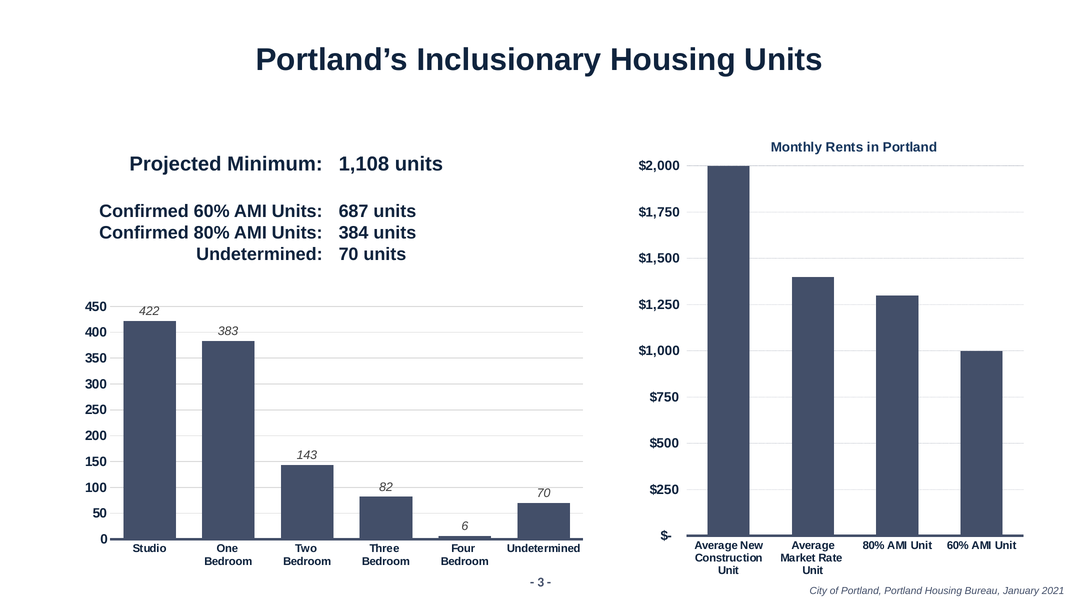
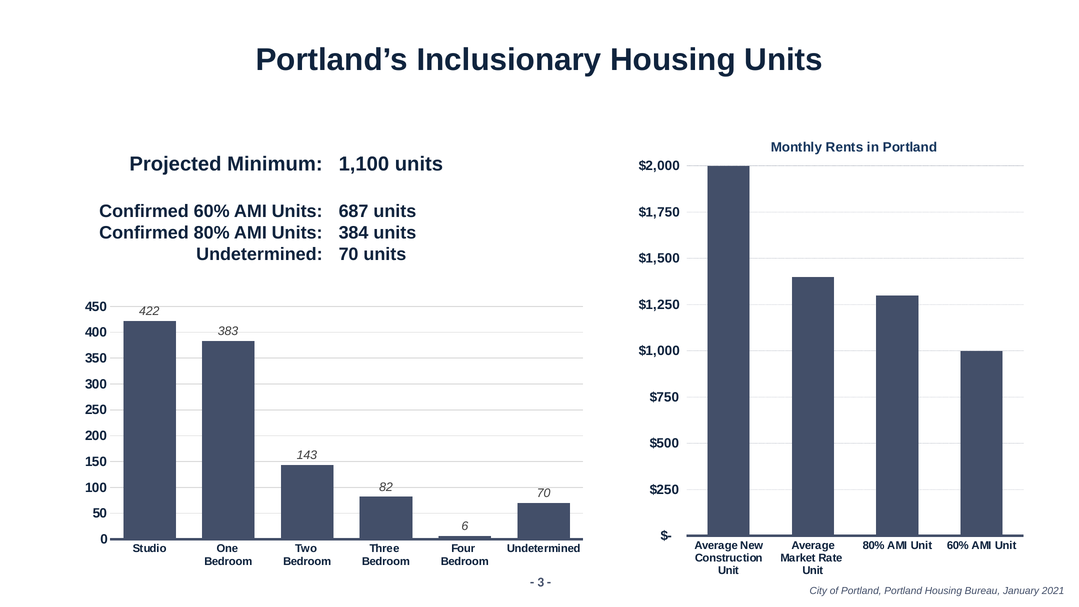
1,108: 1,108 -> 1,100
